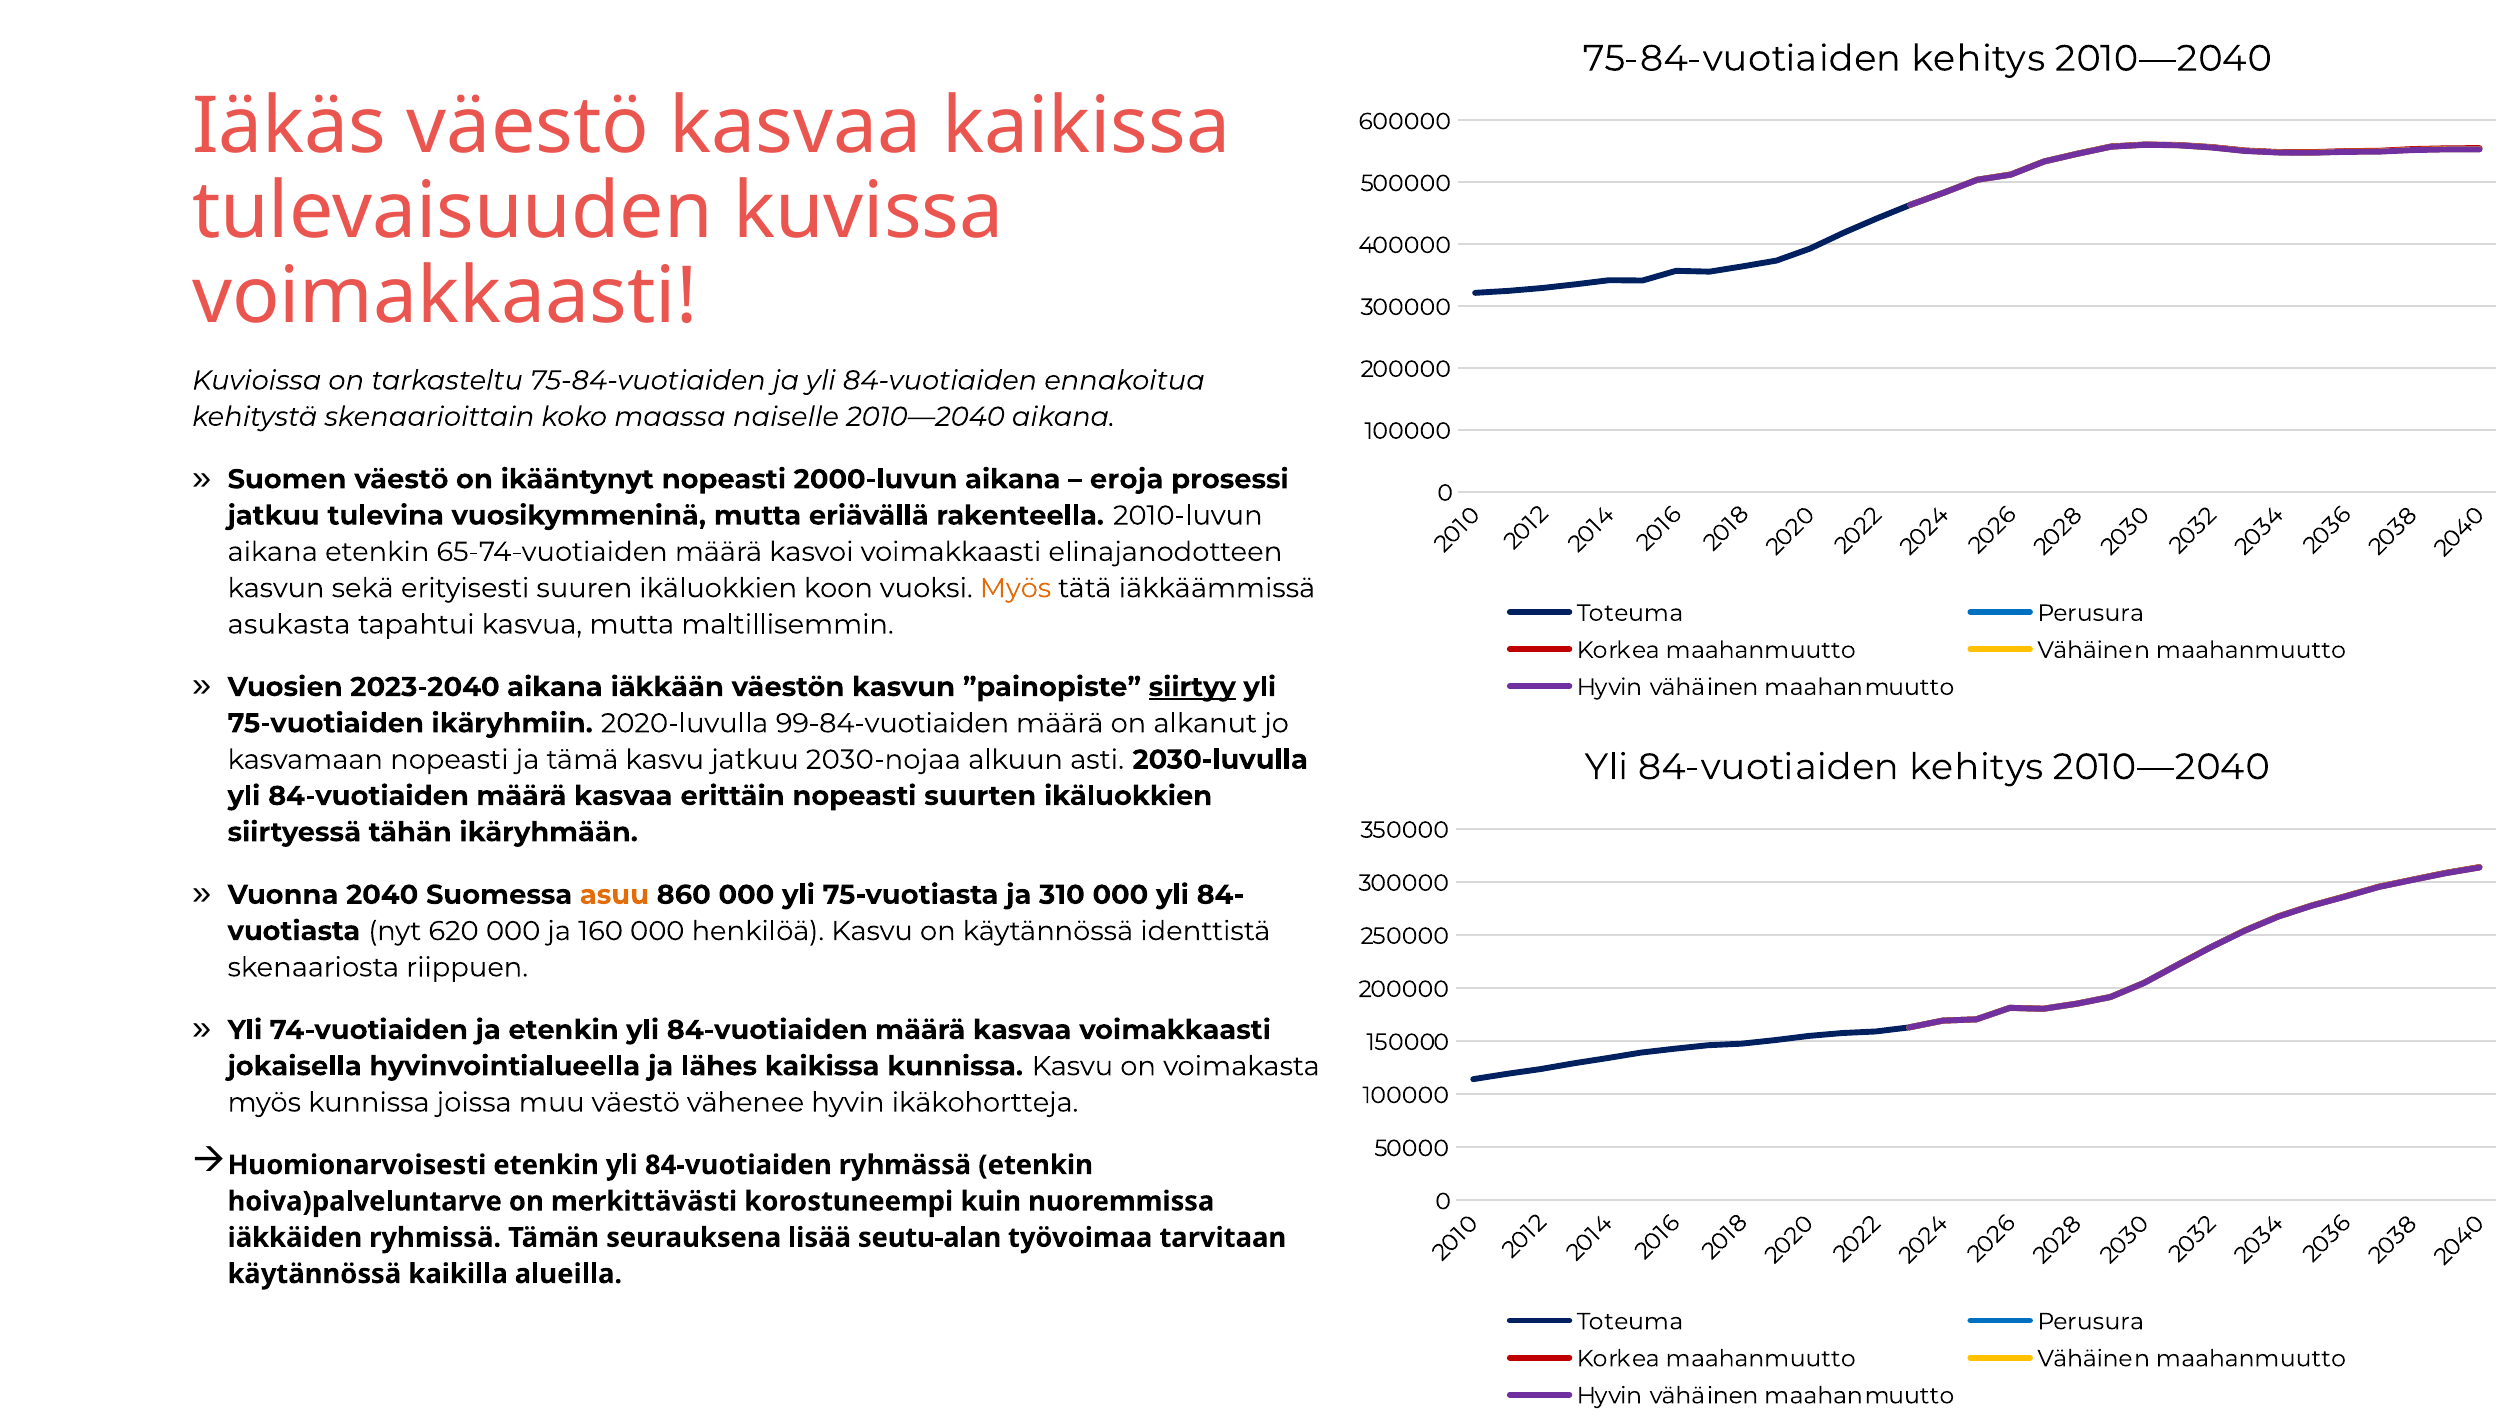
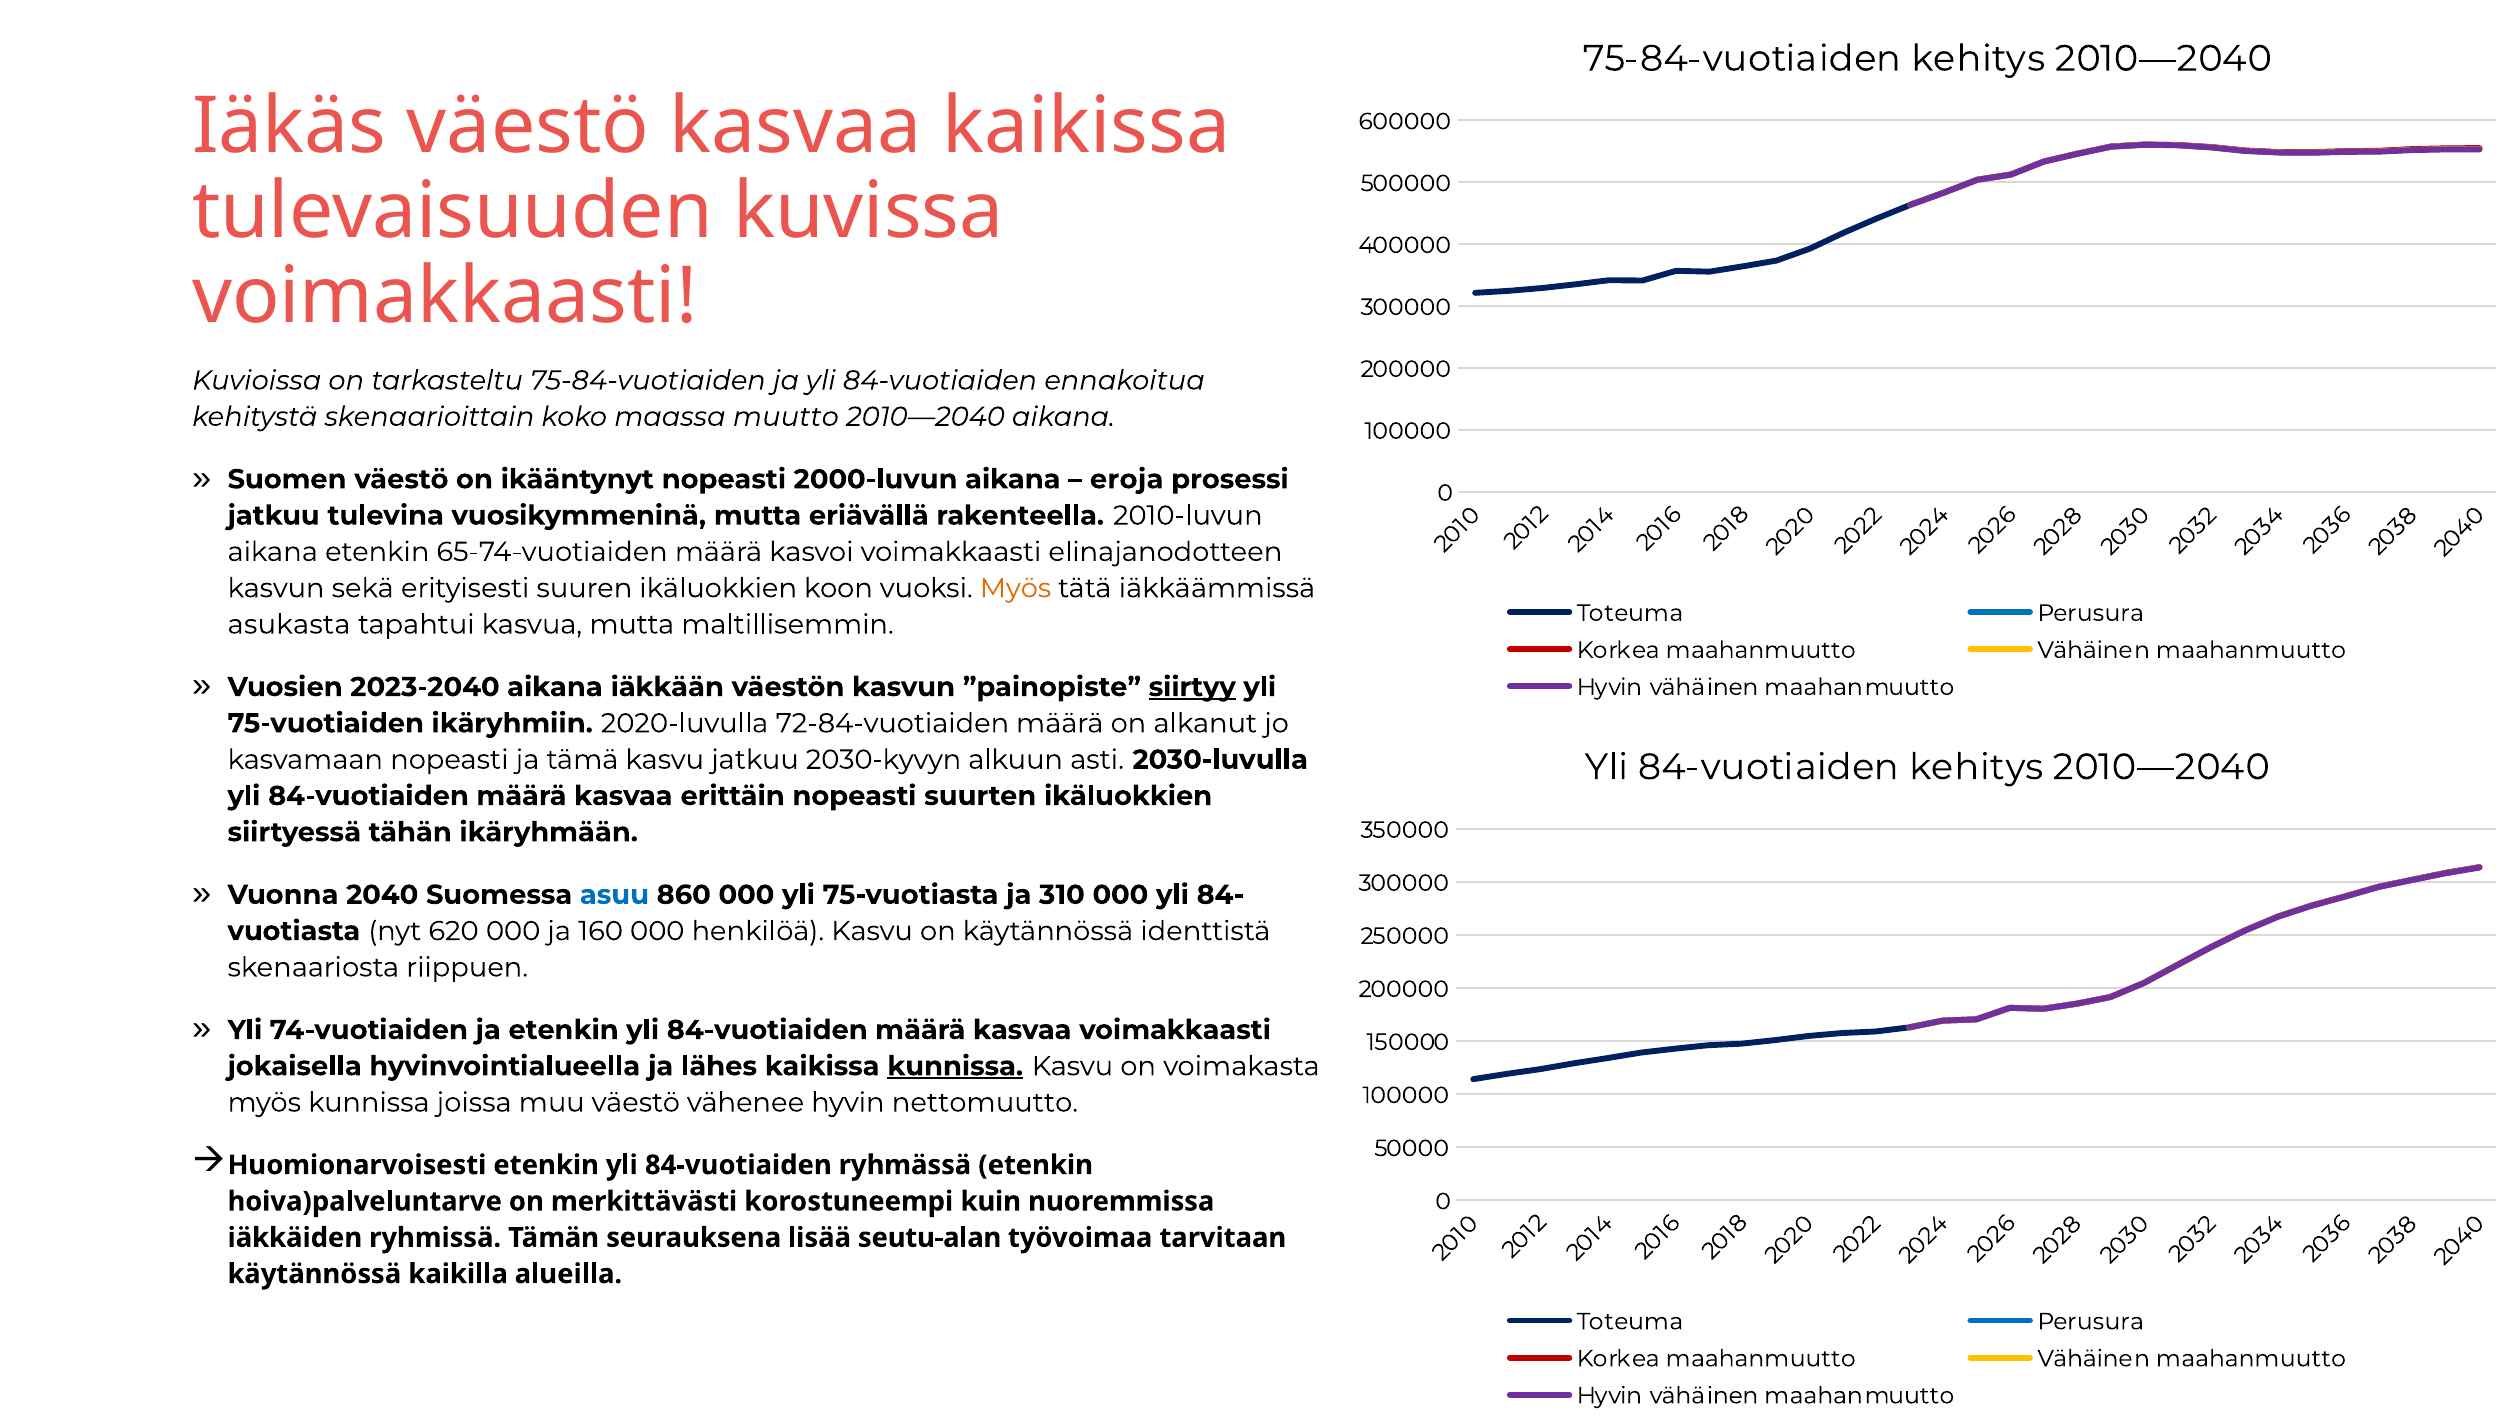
naiselle: naiselle -> muutto
99-84-vuotiaiden: 99-84-vuotiaiden -> 72-84-vuotiaiden
2030-nojaa: 2030-nojaa -> 2030-kyvyn
asuu colour: orange -> blue
kunnissa at (955, 1067) underline: none -> present
ikäkohortteja: ikäkohortteja -> nettomuutto
